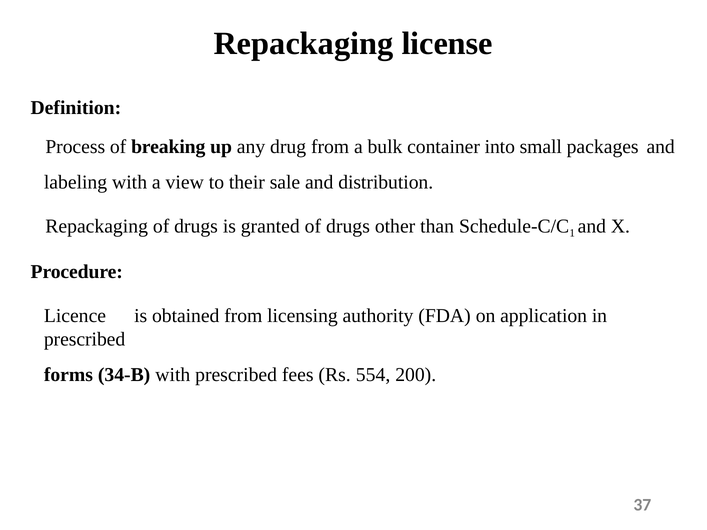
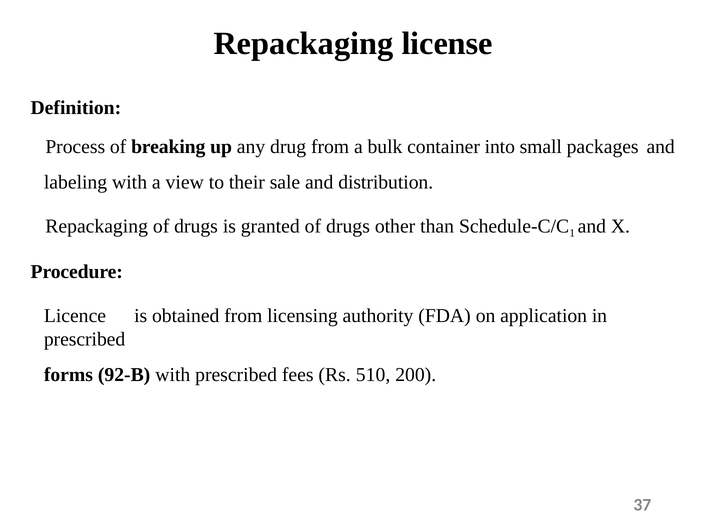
34-B: 34-B -> 92-B
554: 554 -> 510
